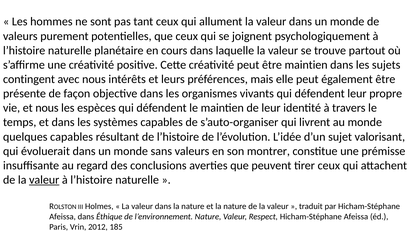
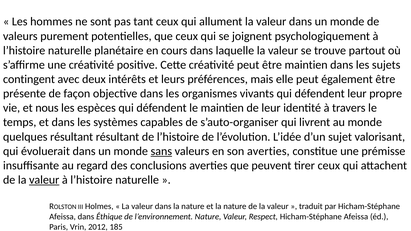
avec nous: nous -> deux
quelques capables: capables -> résultant
sans underline: none -> present
son montrer: montrer -> averties
